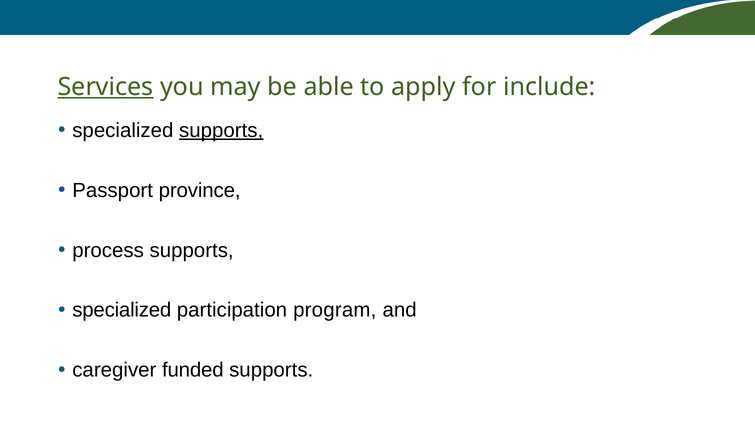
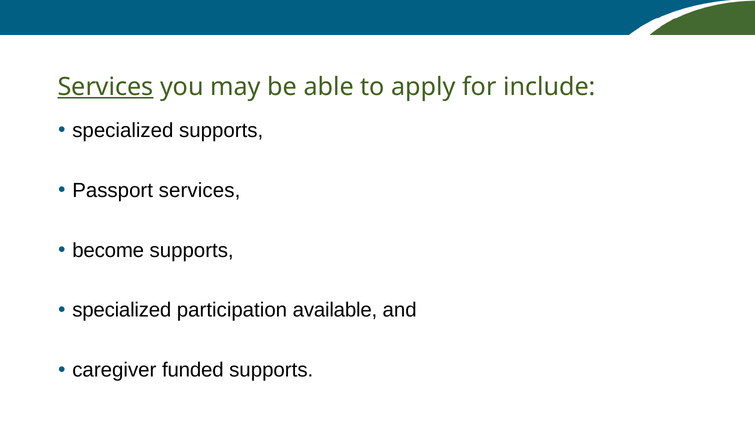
supports at (221, 130) underline: present -> none
Passport province: province -> services
process: process -> become
program: program -> available
